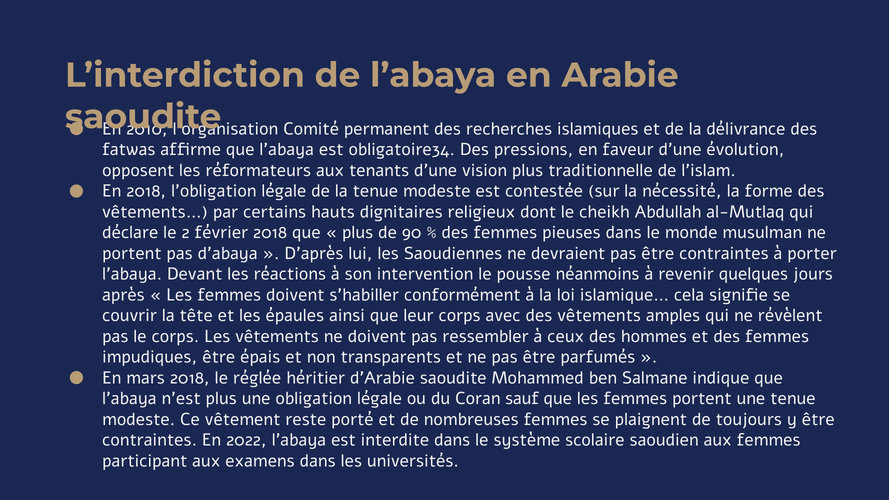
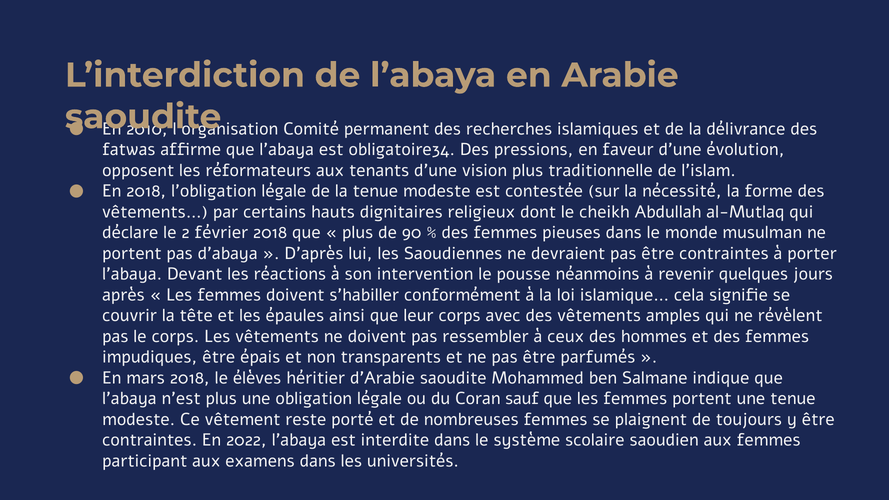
réglée: réglée -> élèves
